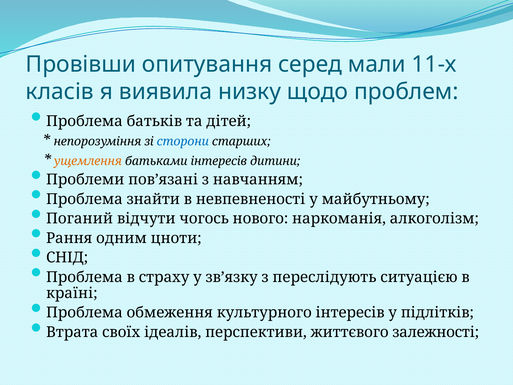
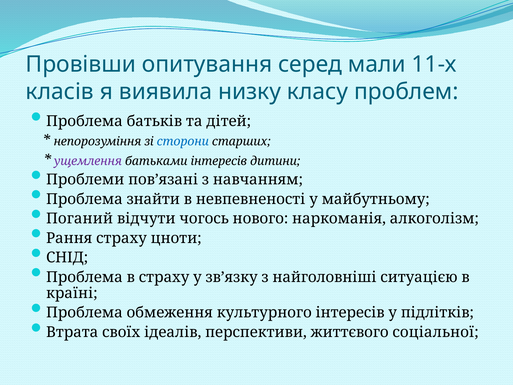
щодо: щодо -> класу
ущемлення colour: orange -> purple
Рання одним: одним -> страху
переслідують: переслідують -> найголовніші
залежності: залежності -> соціальної
